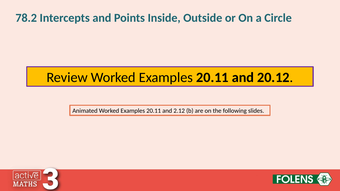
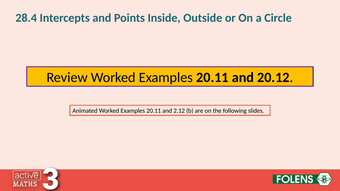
78.2: 78.2 -> 28.4
